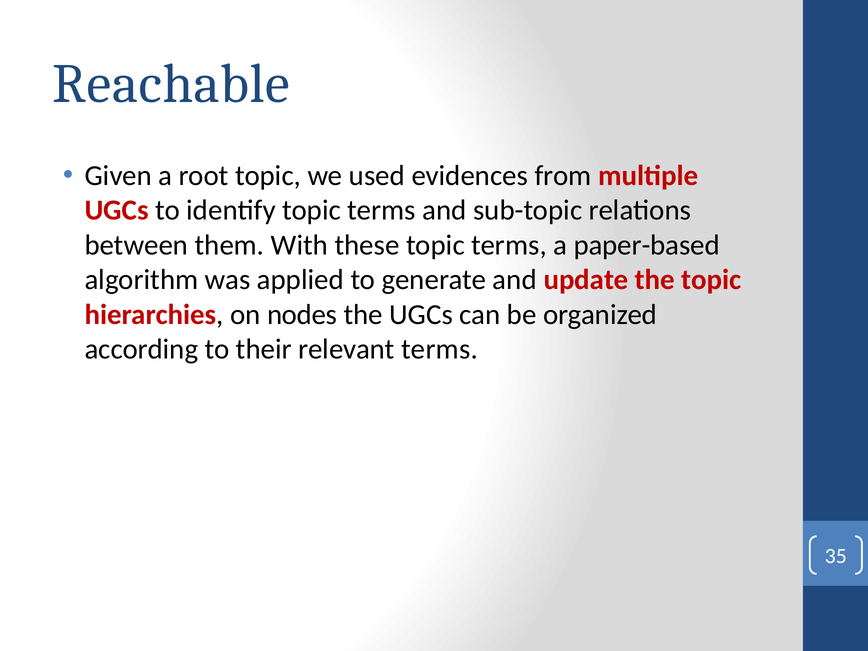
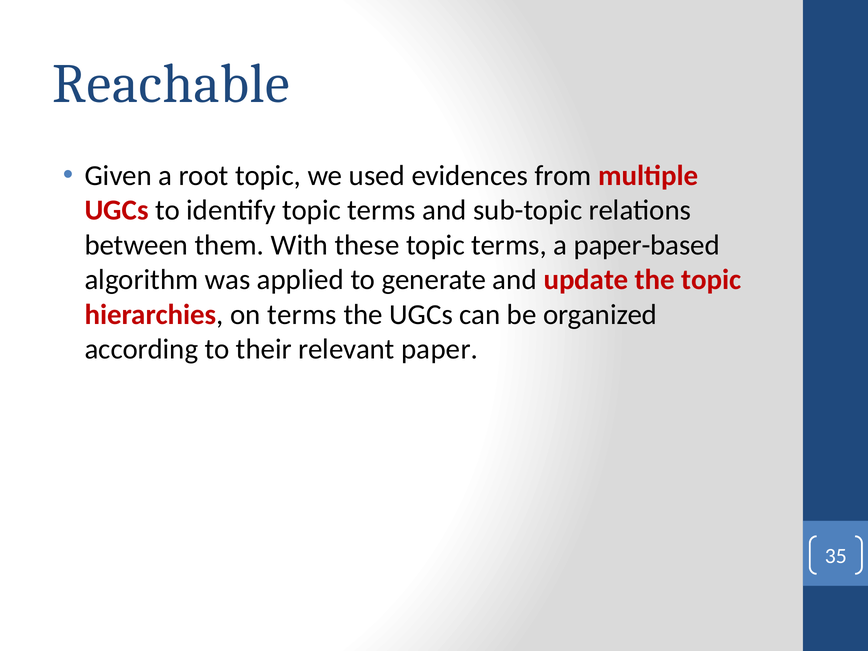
on nodes: nodes -> terms
relevant terms: terms -> paper
